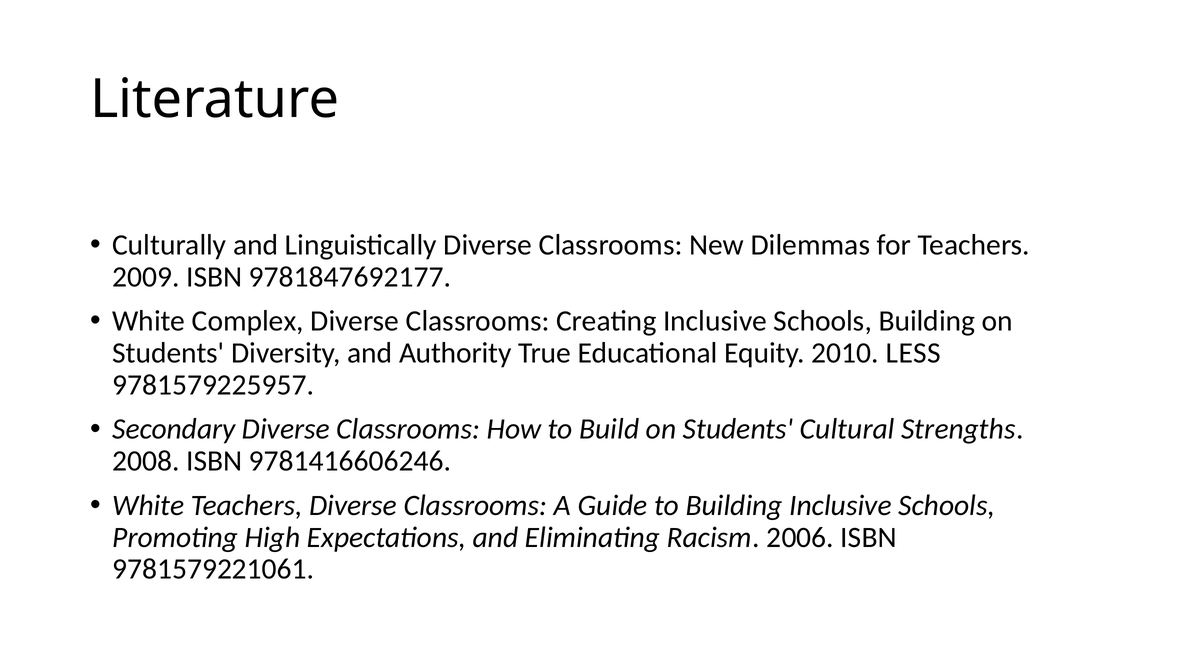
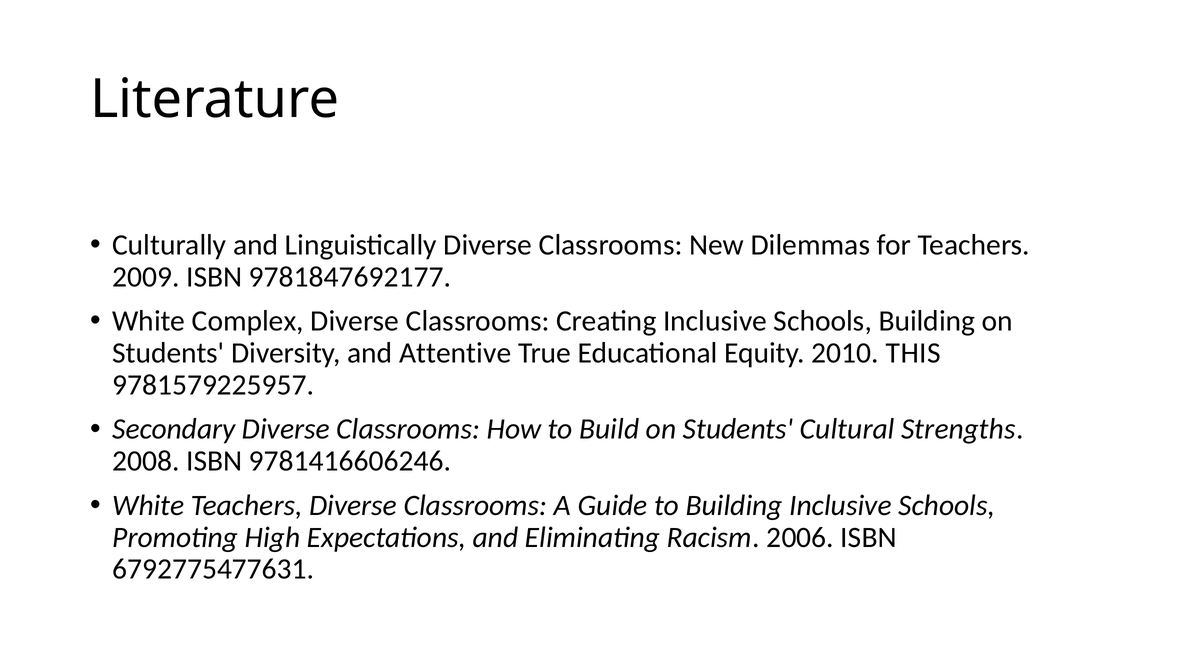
Authority: Authority -> Attentive
LESS: LESS -> THIS
9781579221061: 9781579221061 -> 6792775477631
